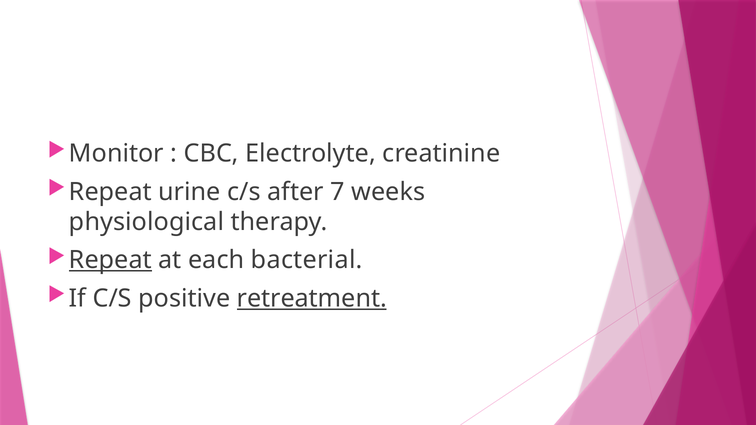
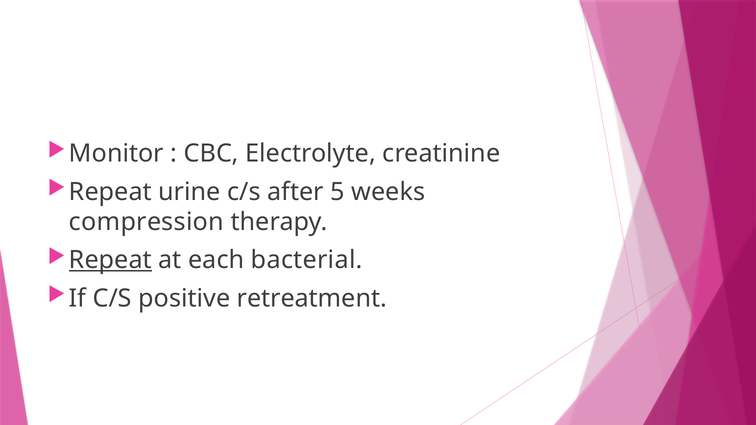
7: 7 -> 5
physiological: physiological -> compression
retreatment underline: present -> none
